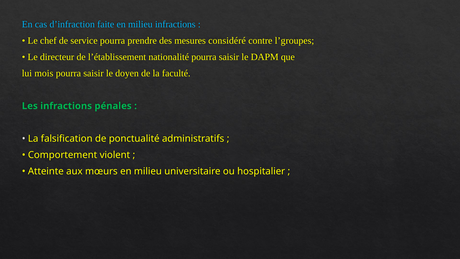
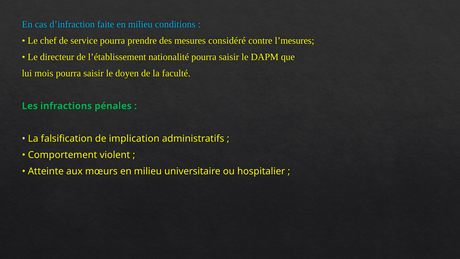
milieu infractions: infractions -> conditions
l’groupes: l’groupes -> l’mesures
ponctualité: ponctualité -> implication
